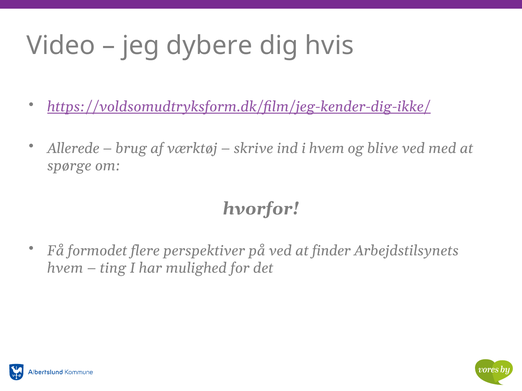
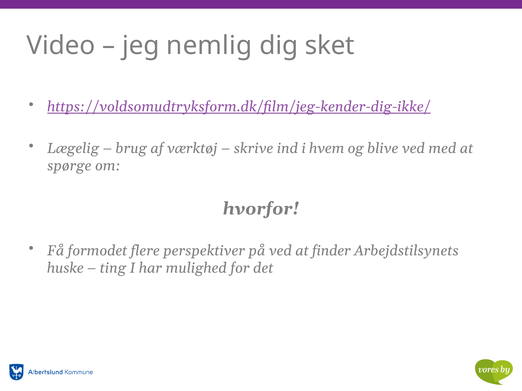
dybere: dybere -> nemlig
hvis: hvis -> sket
Allerede: Allerede -> Lægelig
hvem at (65, 269): hvem -> huske
